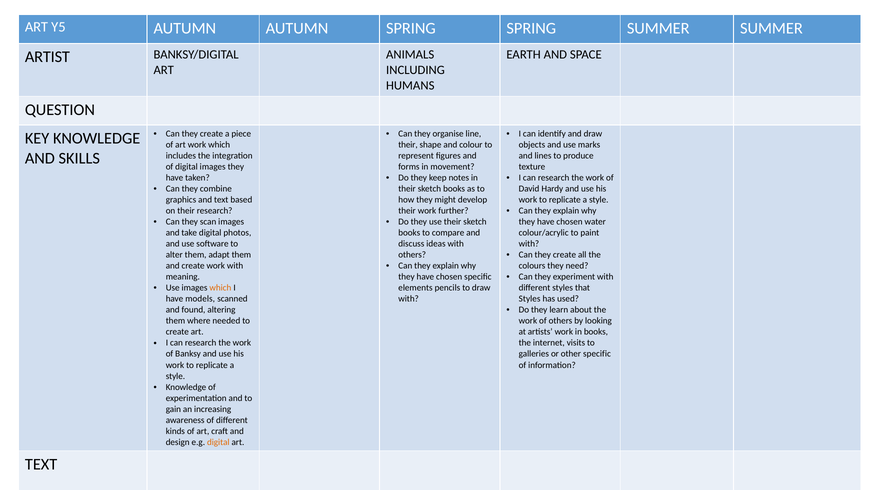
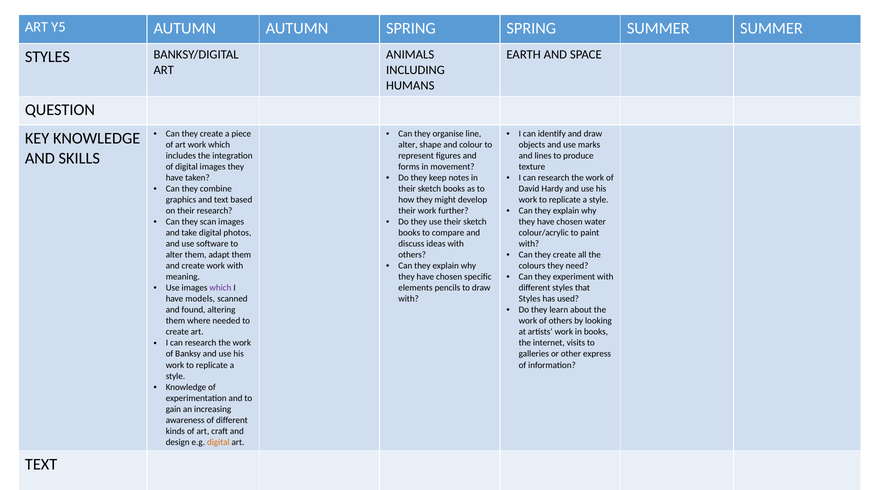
ARTIST at (47, 57): ARTIST -> STYLES
their at (408, 145): their -> alter
which at (220, 288) colour: orange -> purple
other specific: specific -> express
